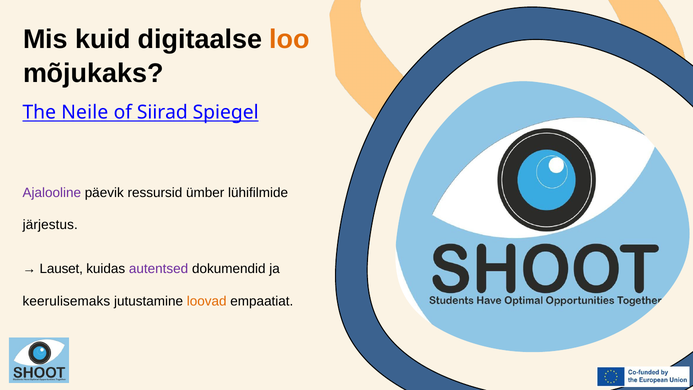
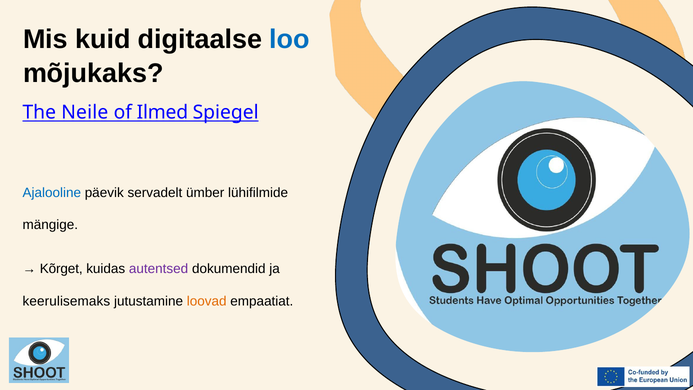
loo colour: orange -> blue
Siirad: Siirad -> Ilmed
Ajalooline colour: purple -> blue
ressursid: ressursid -> servadelt
järjestus: järjestus -> mängige
Lauset: Lauset -> Kõrget
